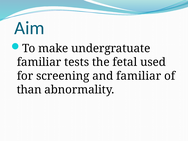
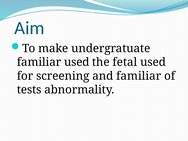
familiar tests: tests -> used
than: than -> tests
